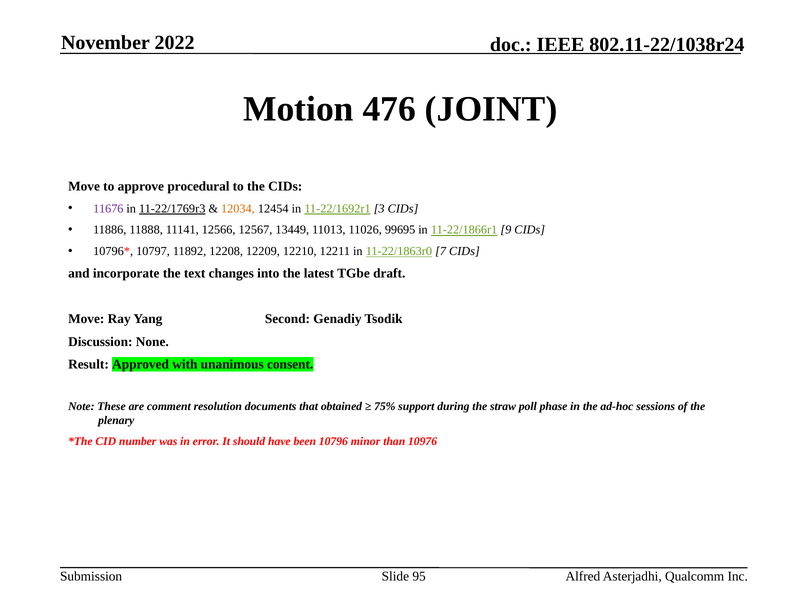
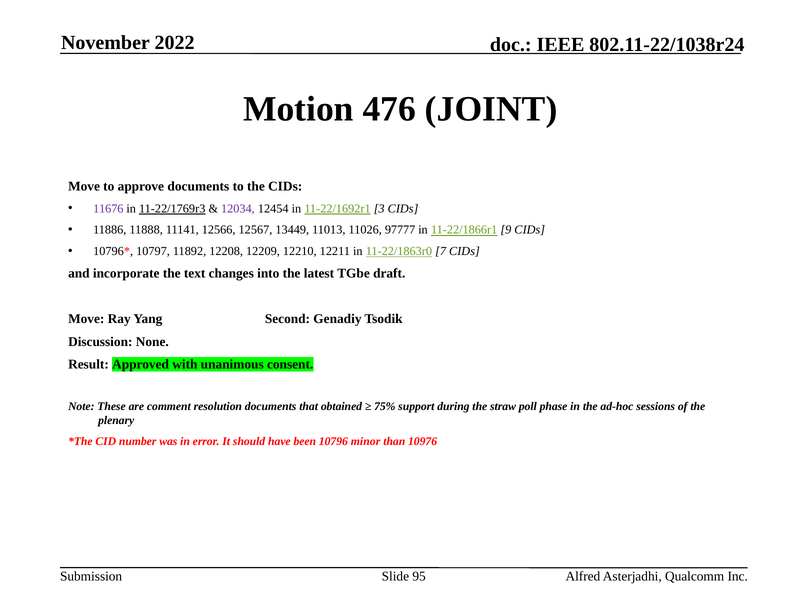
approve procedural: procedural -> documents
12034 colour: orange -> purple
99695: 99695 -> 97777
